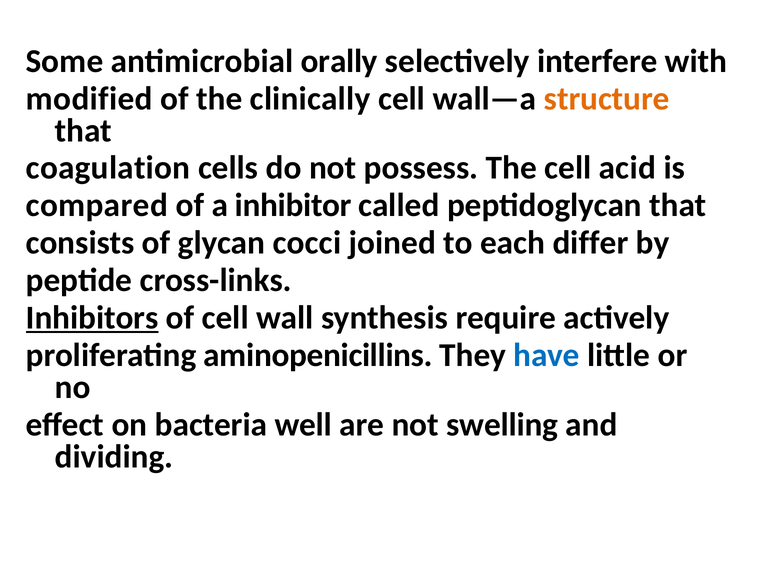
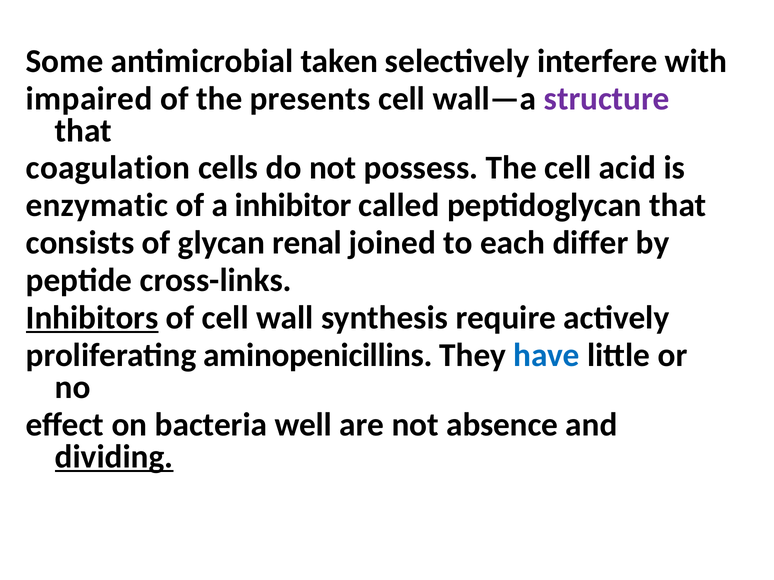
orally: orally -> taken
modified: modified -> impaired
clinically: clinically -> presents
structure colour: orange -> purple
compared: compared -> enzymatic
cocci: cocci -> renal
swelling: swelling -> absence
dividing underline: none -> present
